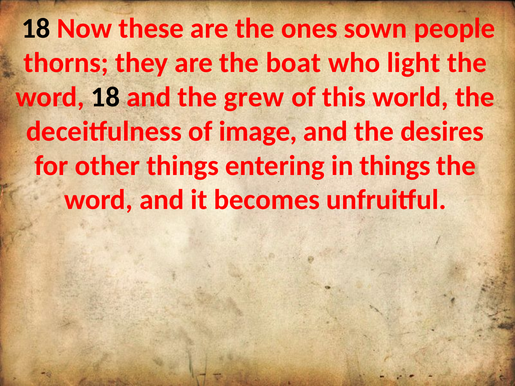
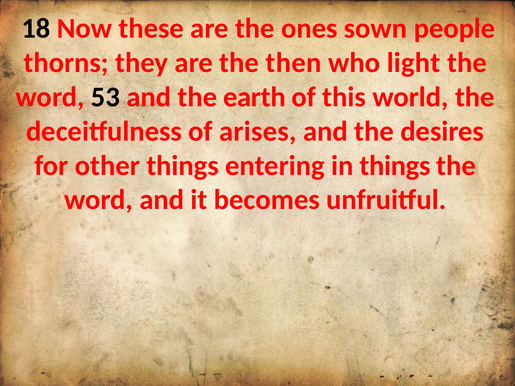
boat: boat -> then
word 18: 18 -> 53
grew: grew -> earth
image: image -> arises
